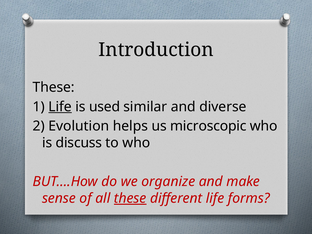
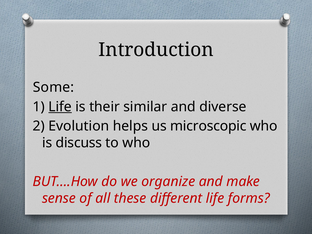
These at (54, 87): These -> Some
used: used -> their
these at (130, 198) underline: present -> none
